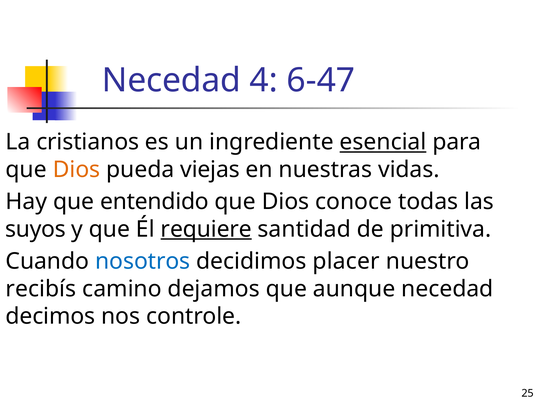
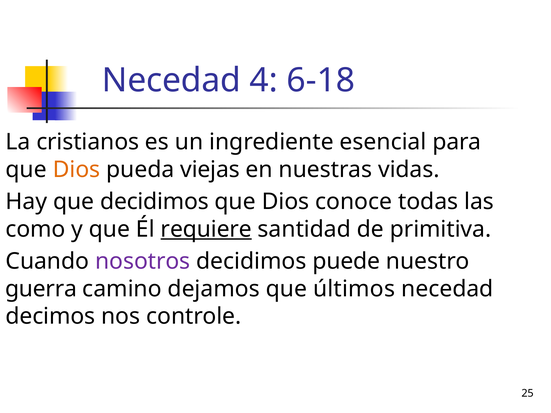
6-47: 6-47 -> 6-18
esencial underline: present -> none
que entendido: entendido -> decidimos
suyos: suyos -> como
nosotros colour: blue -> purple
placer: placer -> puede
recibís: recibís -> guerra
aunque: aunque -> últimos
